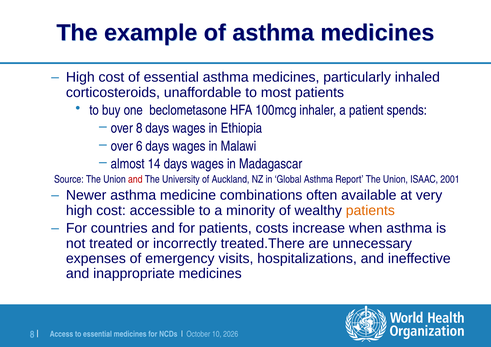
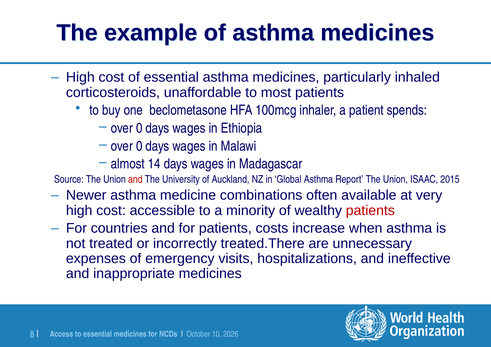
8 at (139, 128): 8 -> 0
6 at (139, 146): 6 -> 0
2001: 2001 -> 2015
patients at (370, 211) colour: orange -> red
